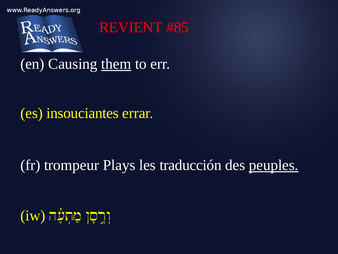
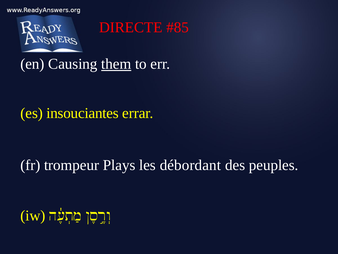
REVIENT: REVIENT -> DIRECTE
traducción: traducción -> débordant
peuples underline: present -> none
